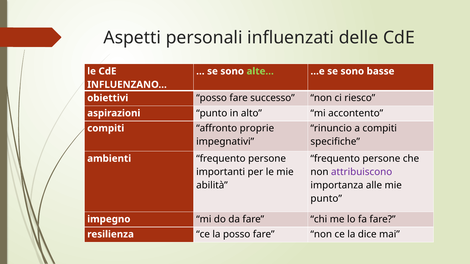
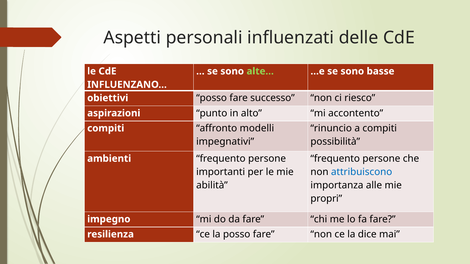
proprie: proprie -> modelli
specifiche: specifiche -> possibilità
attribuiscono colour: purple -> blue
punto at (326, 199): punto -> propri
